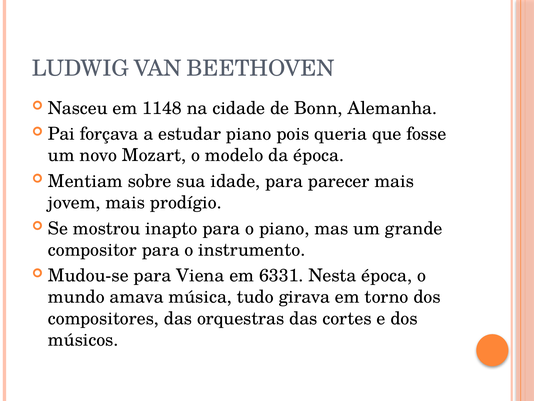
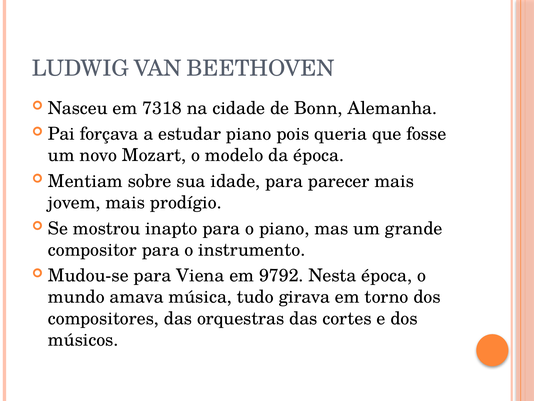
1148: 1148 -> 7318
6331: 6331 -> 9792
